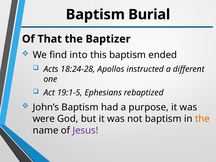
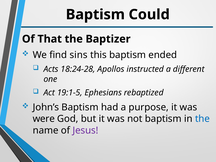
Burial: Burial -> Could
into: into -> sins
the at (202, 119) colour: orange -> blue
